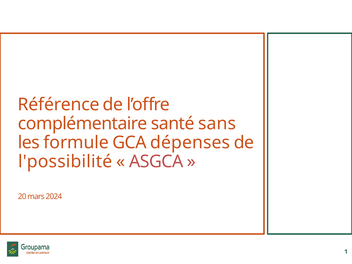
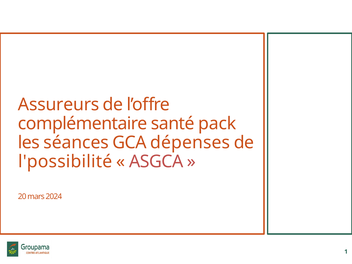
Référence: Référence -> Assureurs
sans: sans -> pack
formule: formule -> séances
